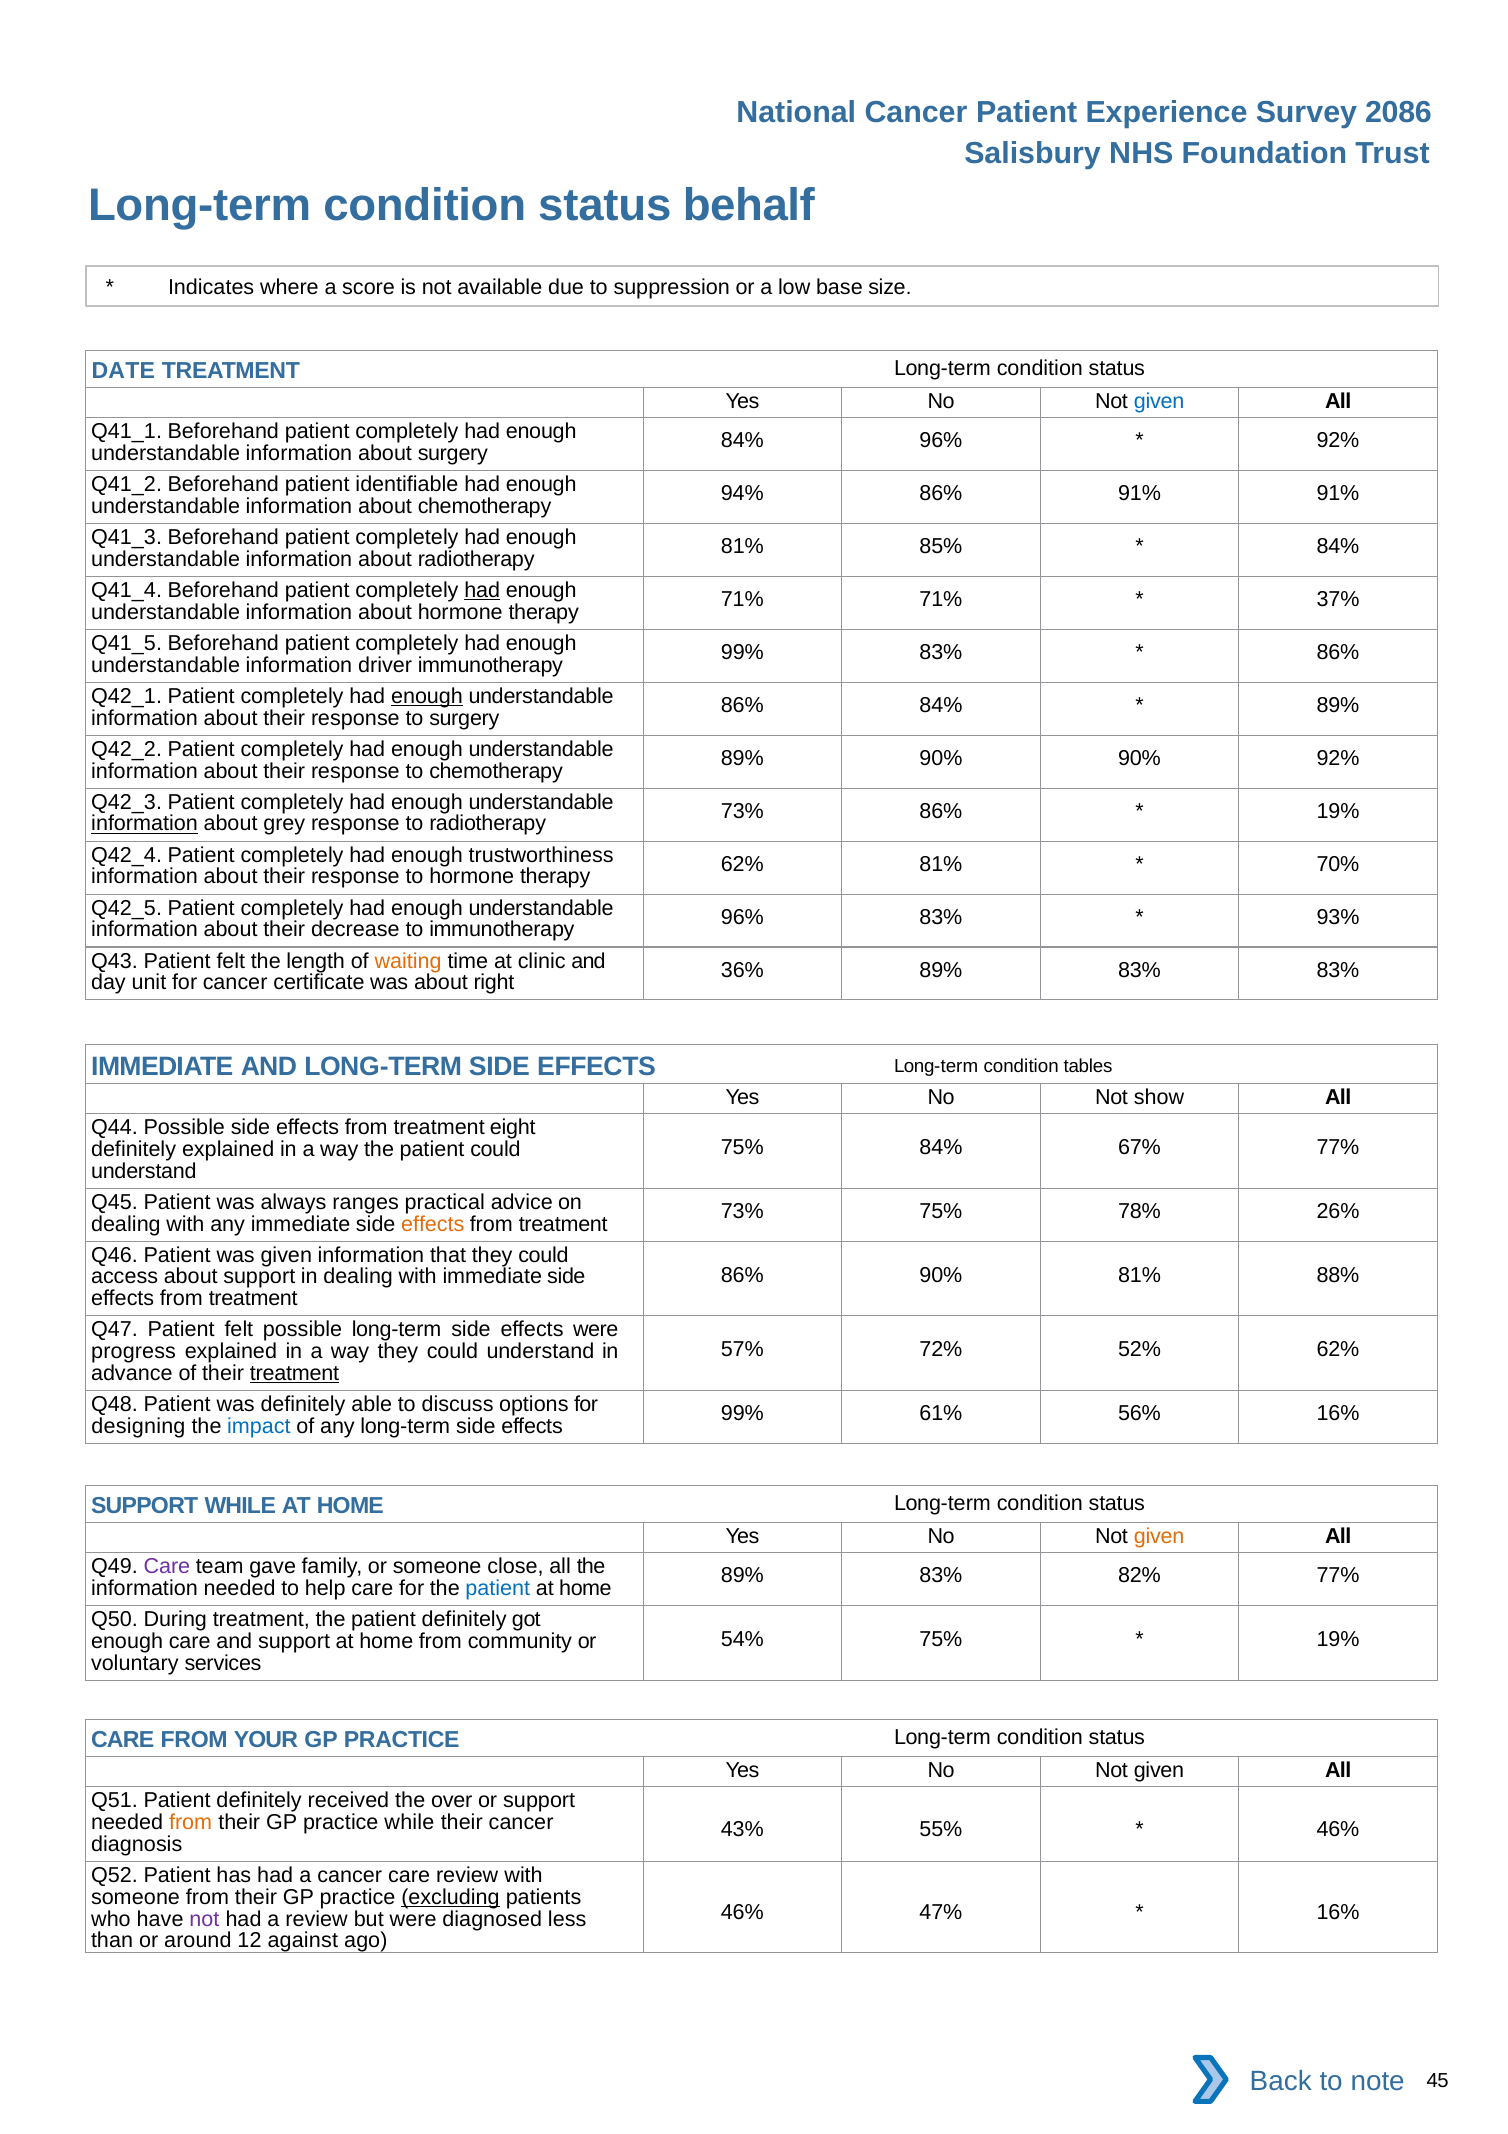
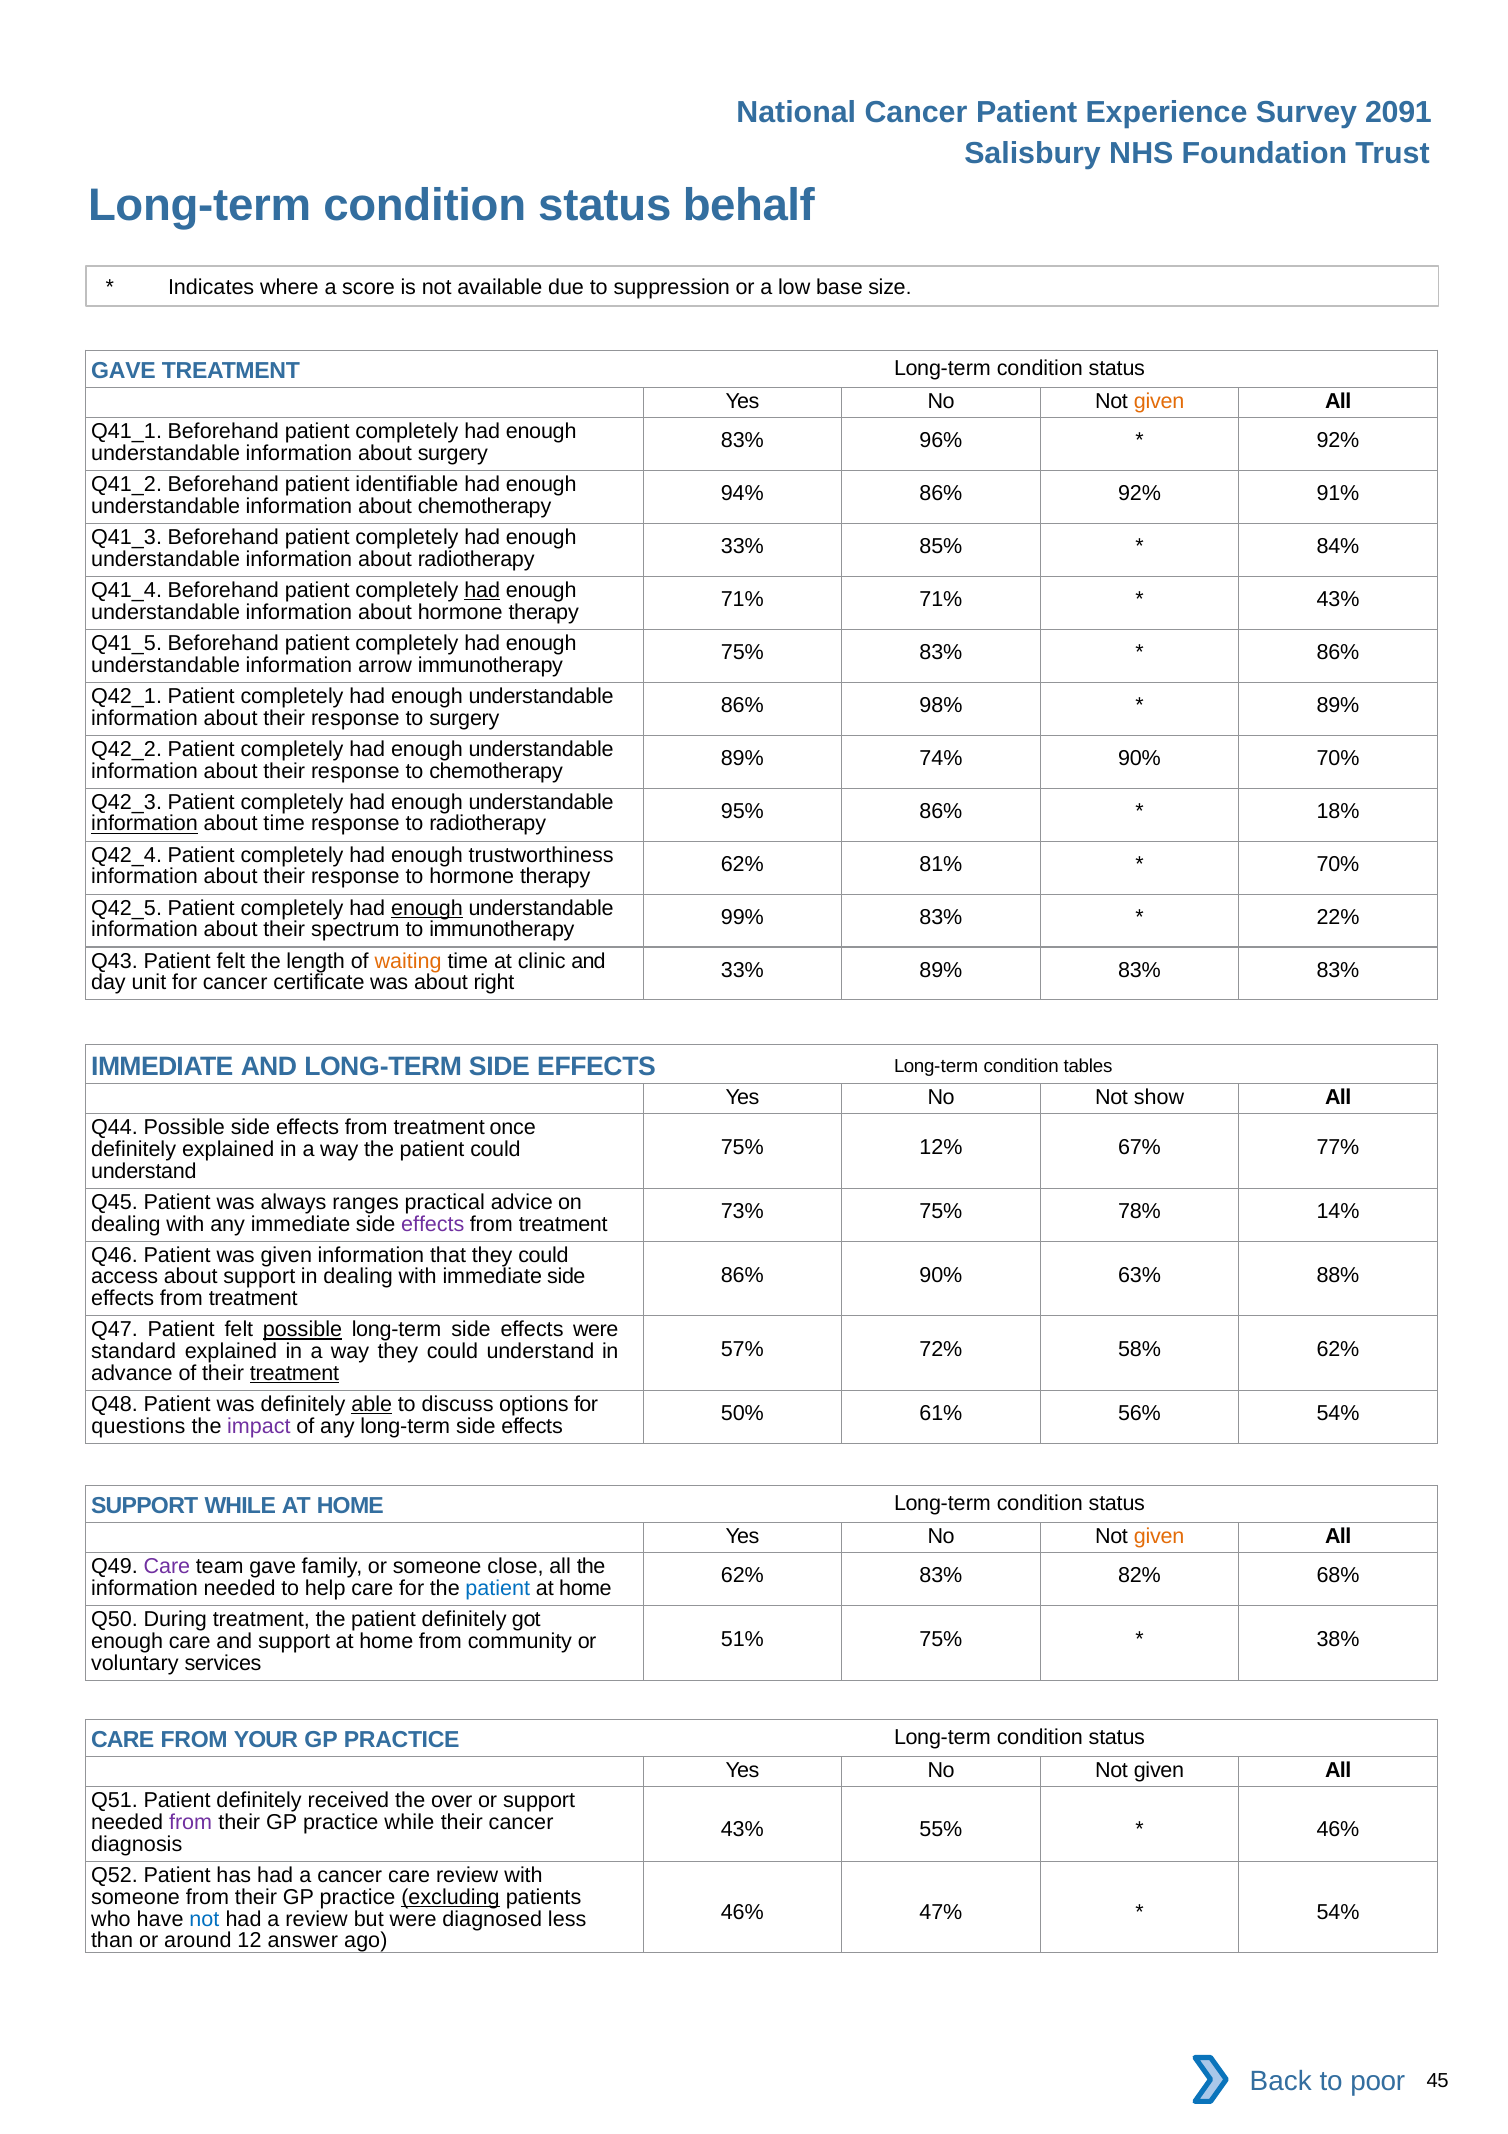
2086: 2086 -> 2091
DATE at (123, 370): DATE -> GAVE
given at (1159, 401) colour: blue -> orange
84% at (742, 441): 84% -> 83%
86% 91%: 91% -> 92%
81% at (742, 547): 81% -> 33%
37% at (1338, 599): 37% -> 43%
99% at (742, 652): 99% -> 75%
driver: driver -> arrow
enough at (427, 696) underline: present -> none
86% 84%: 84% -> 98%
89% 90%: 90% -> 74%
90% 92%: 92% -> 70%
73% at (742, 811): 73% -> 95%
19% at (1338, 811): 19% -> 18%
about grey: grey -> time
enough at (427, 908) underline: none -> present
96% at (742, 917): 96% -> 99%
93%: 93% -> 22%
decrease: decrease -> spectrum
36% at (742, 970): 36% -> 33%
eight: eight -> once
75% 84%: 84% -> 12%
26%: 26% -> 14%
effects at (433, 1224) colour: orange -> purple
90% 81%: 81% -> 63%
possible at (303, 1330) underline: none -> present
52%: 52% -> 58%
progress: progress -> standard
able underline: none -> present
99% at (742, 1414): 99% -> 50%
56% 16%: 16% -> 54%
designing: designing -> questions
impact colour: blue -> purple
89% at (742, 1576): 89% -> 62%
82% 77%: 77% -> 68%
54%: 54% -> 51%
19% at (1338, 1640): 19% -> 38%
from at (191, 1823) colour: orange -> purple
16% at (1338, 1913): 16% -> 54%
not at (204, 1919) colour: purple -> blue
against: against -> answer
note: note -> poor
